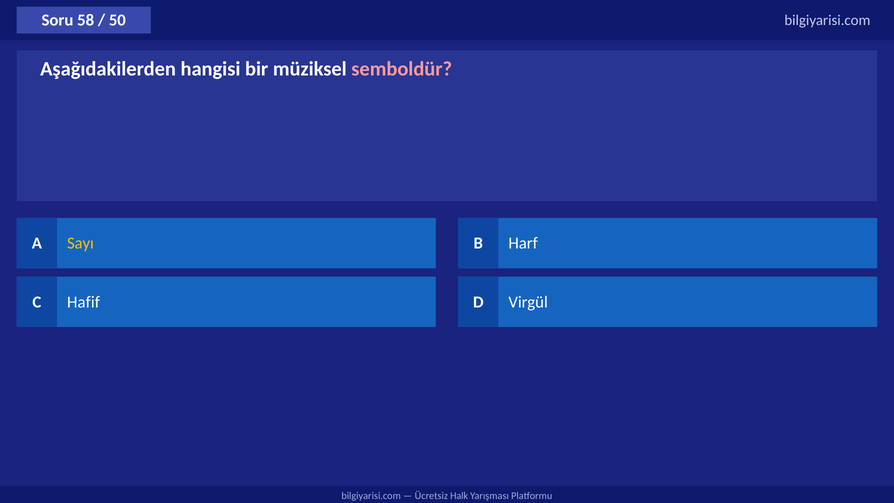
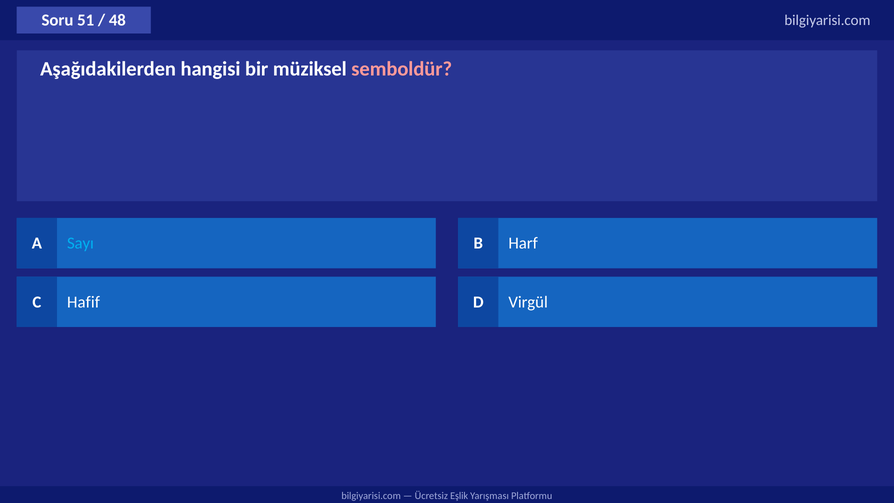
58: 58 -> 51
50: 50 -> 48
Sayı colour: yellow -> light blue
Halk: Halk -> Eşlik
